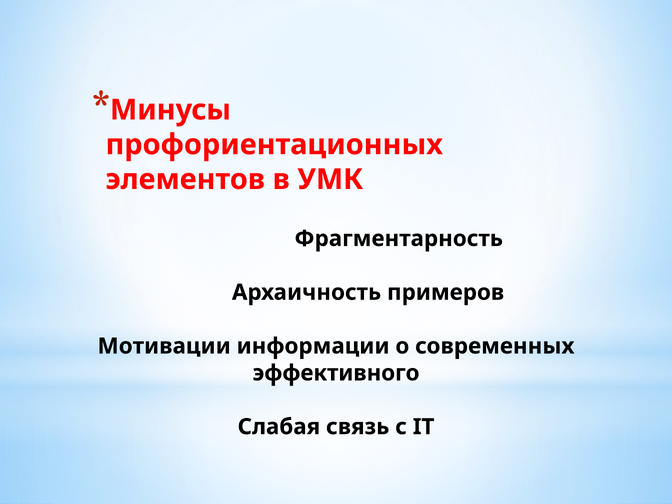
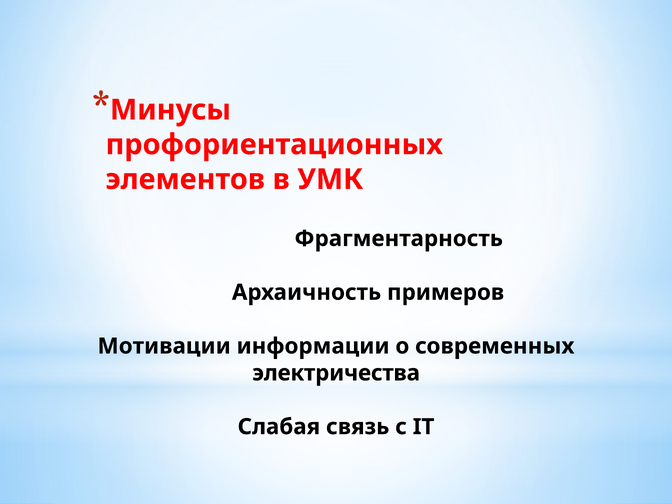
эффективного: эффективного -> электричества
